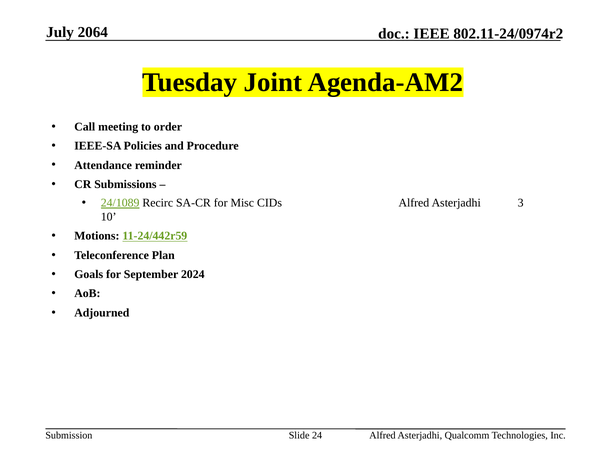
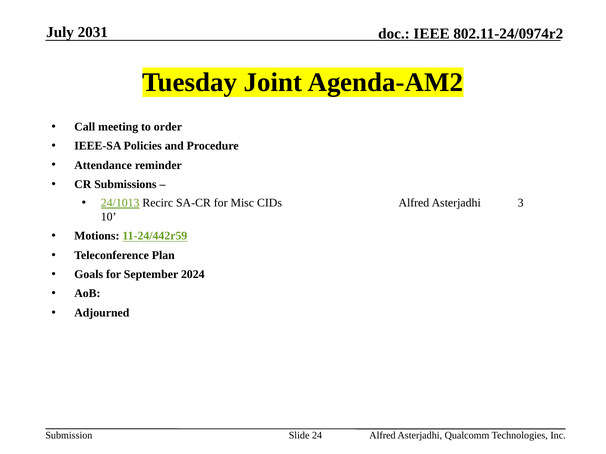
2064: 2064 -> 2031
24/1089: 24/1089 -> 24/1013
